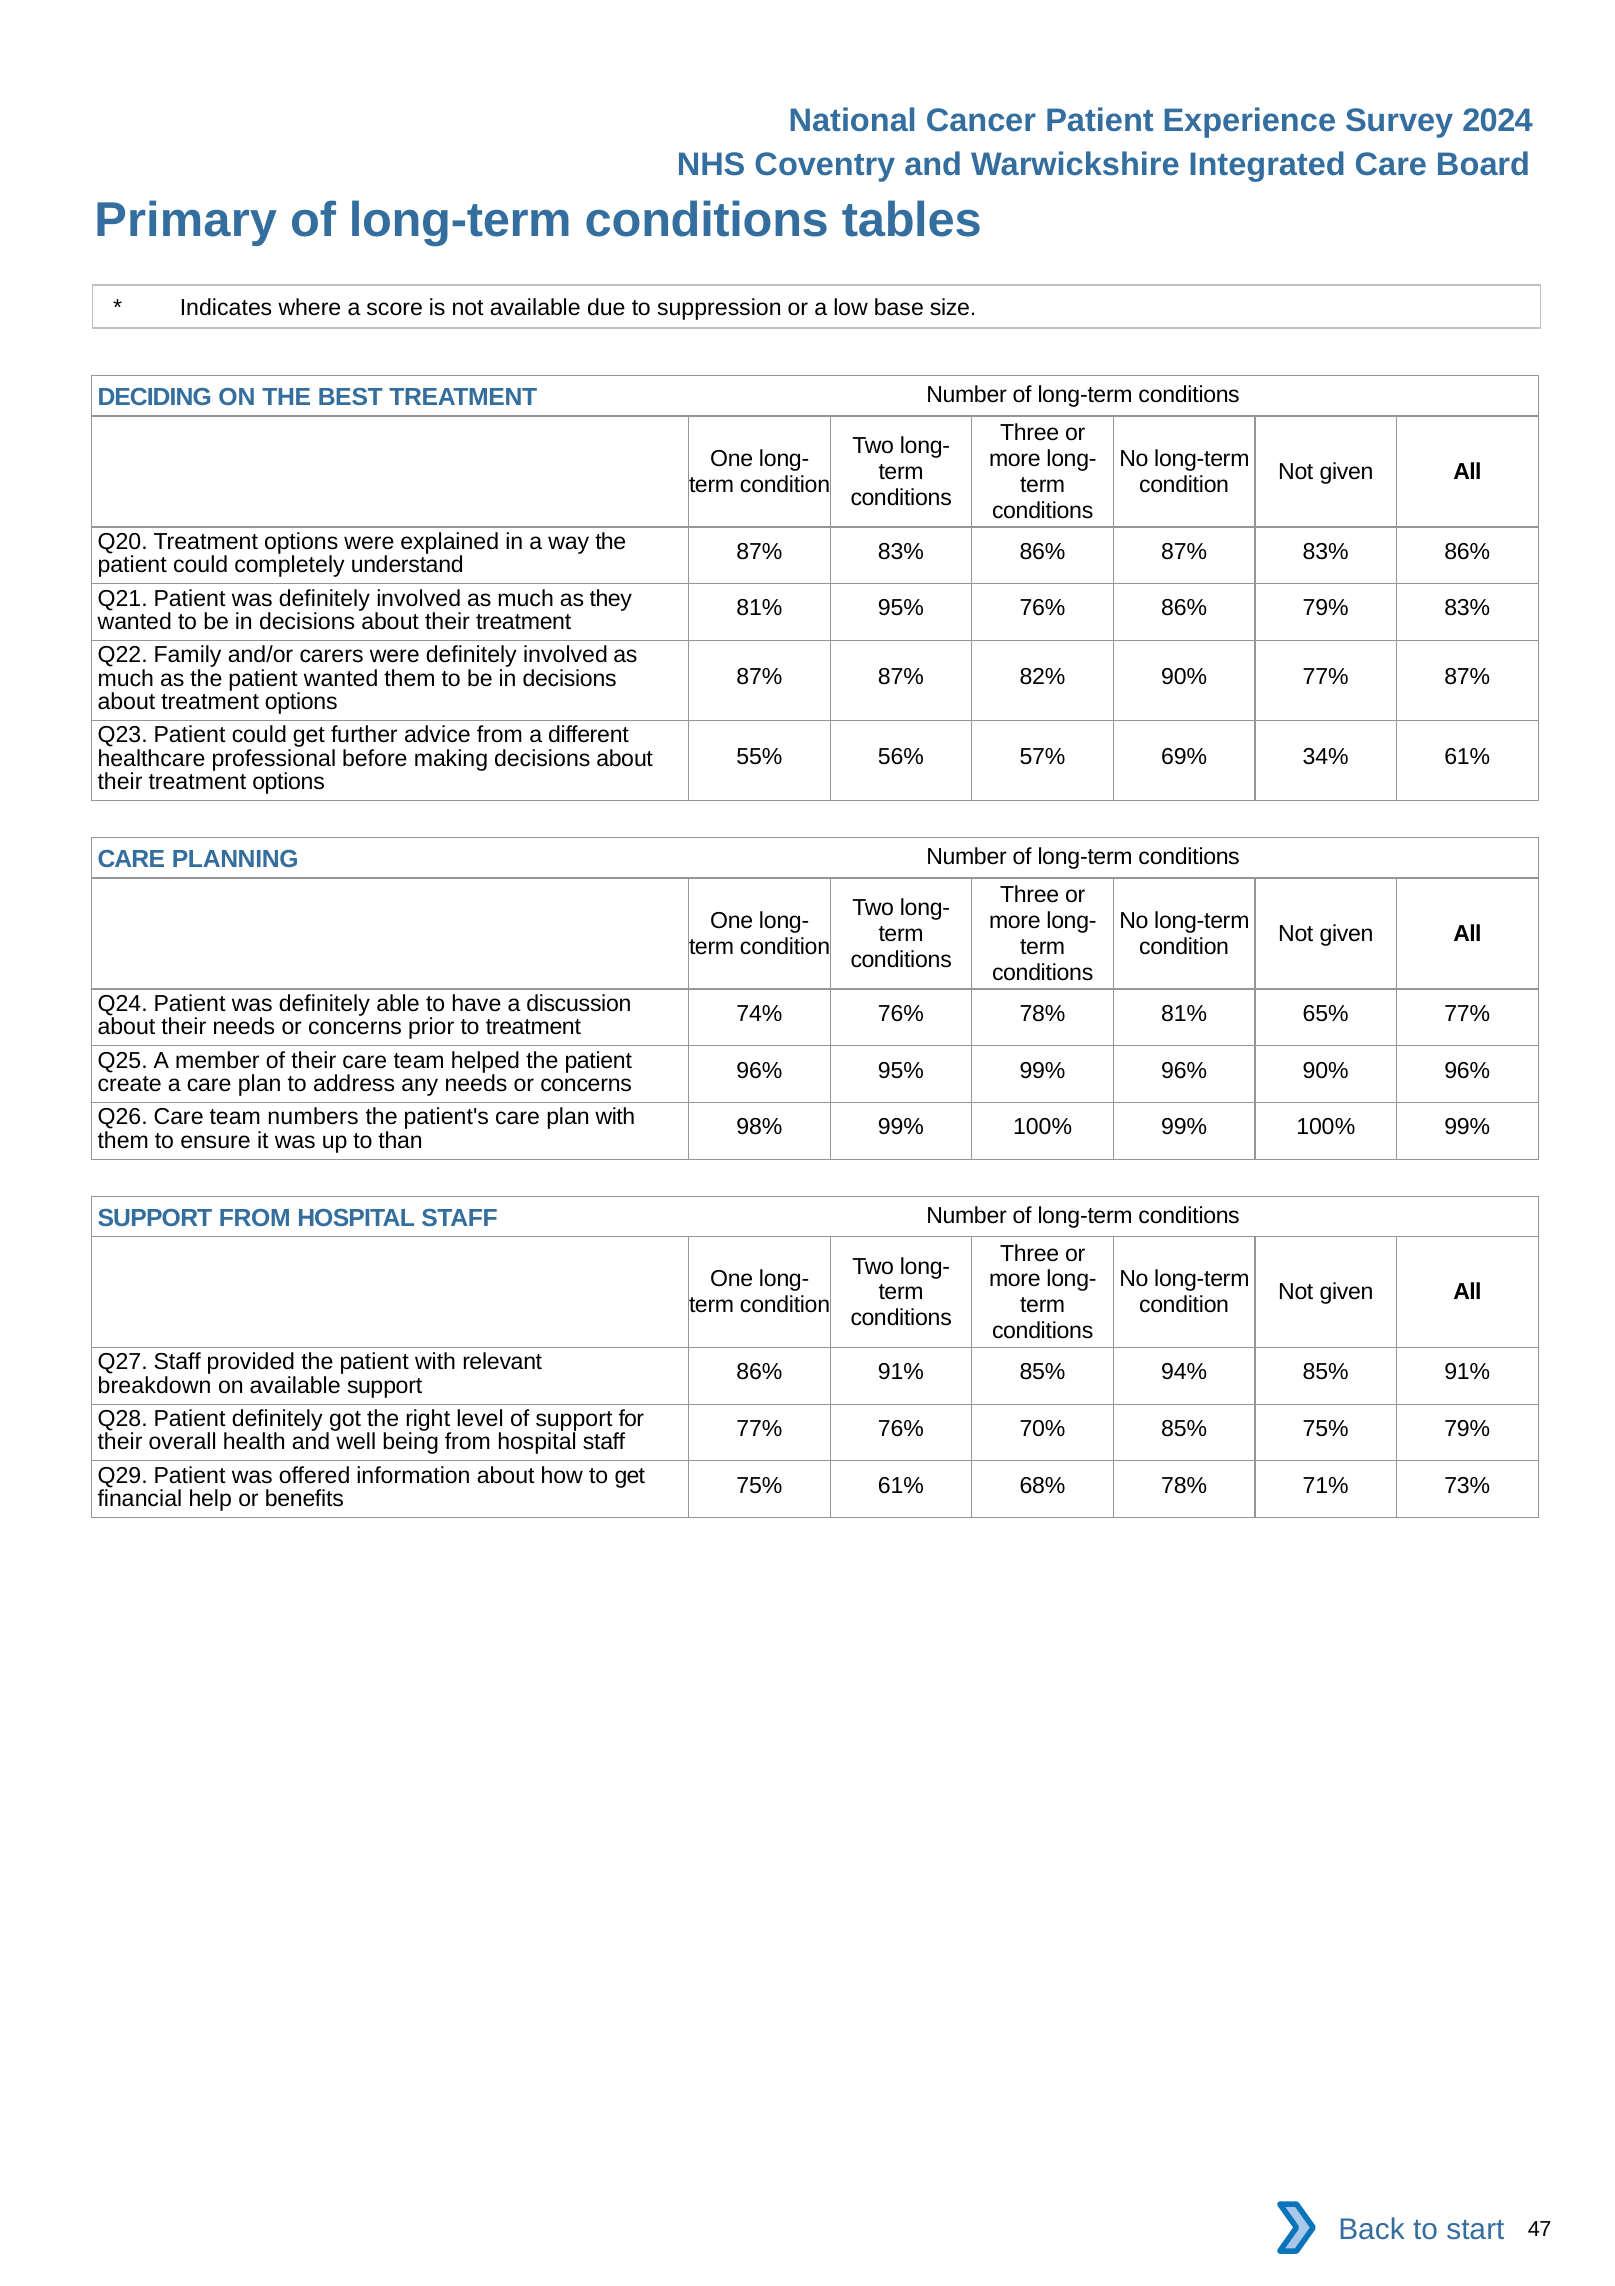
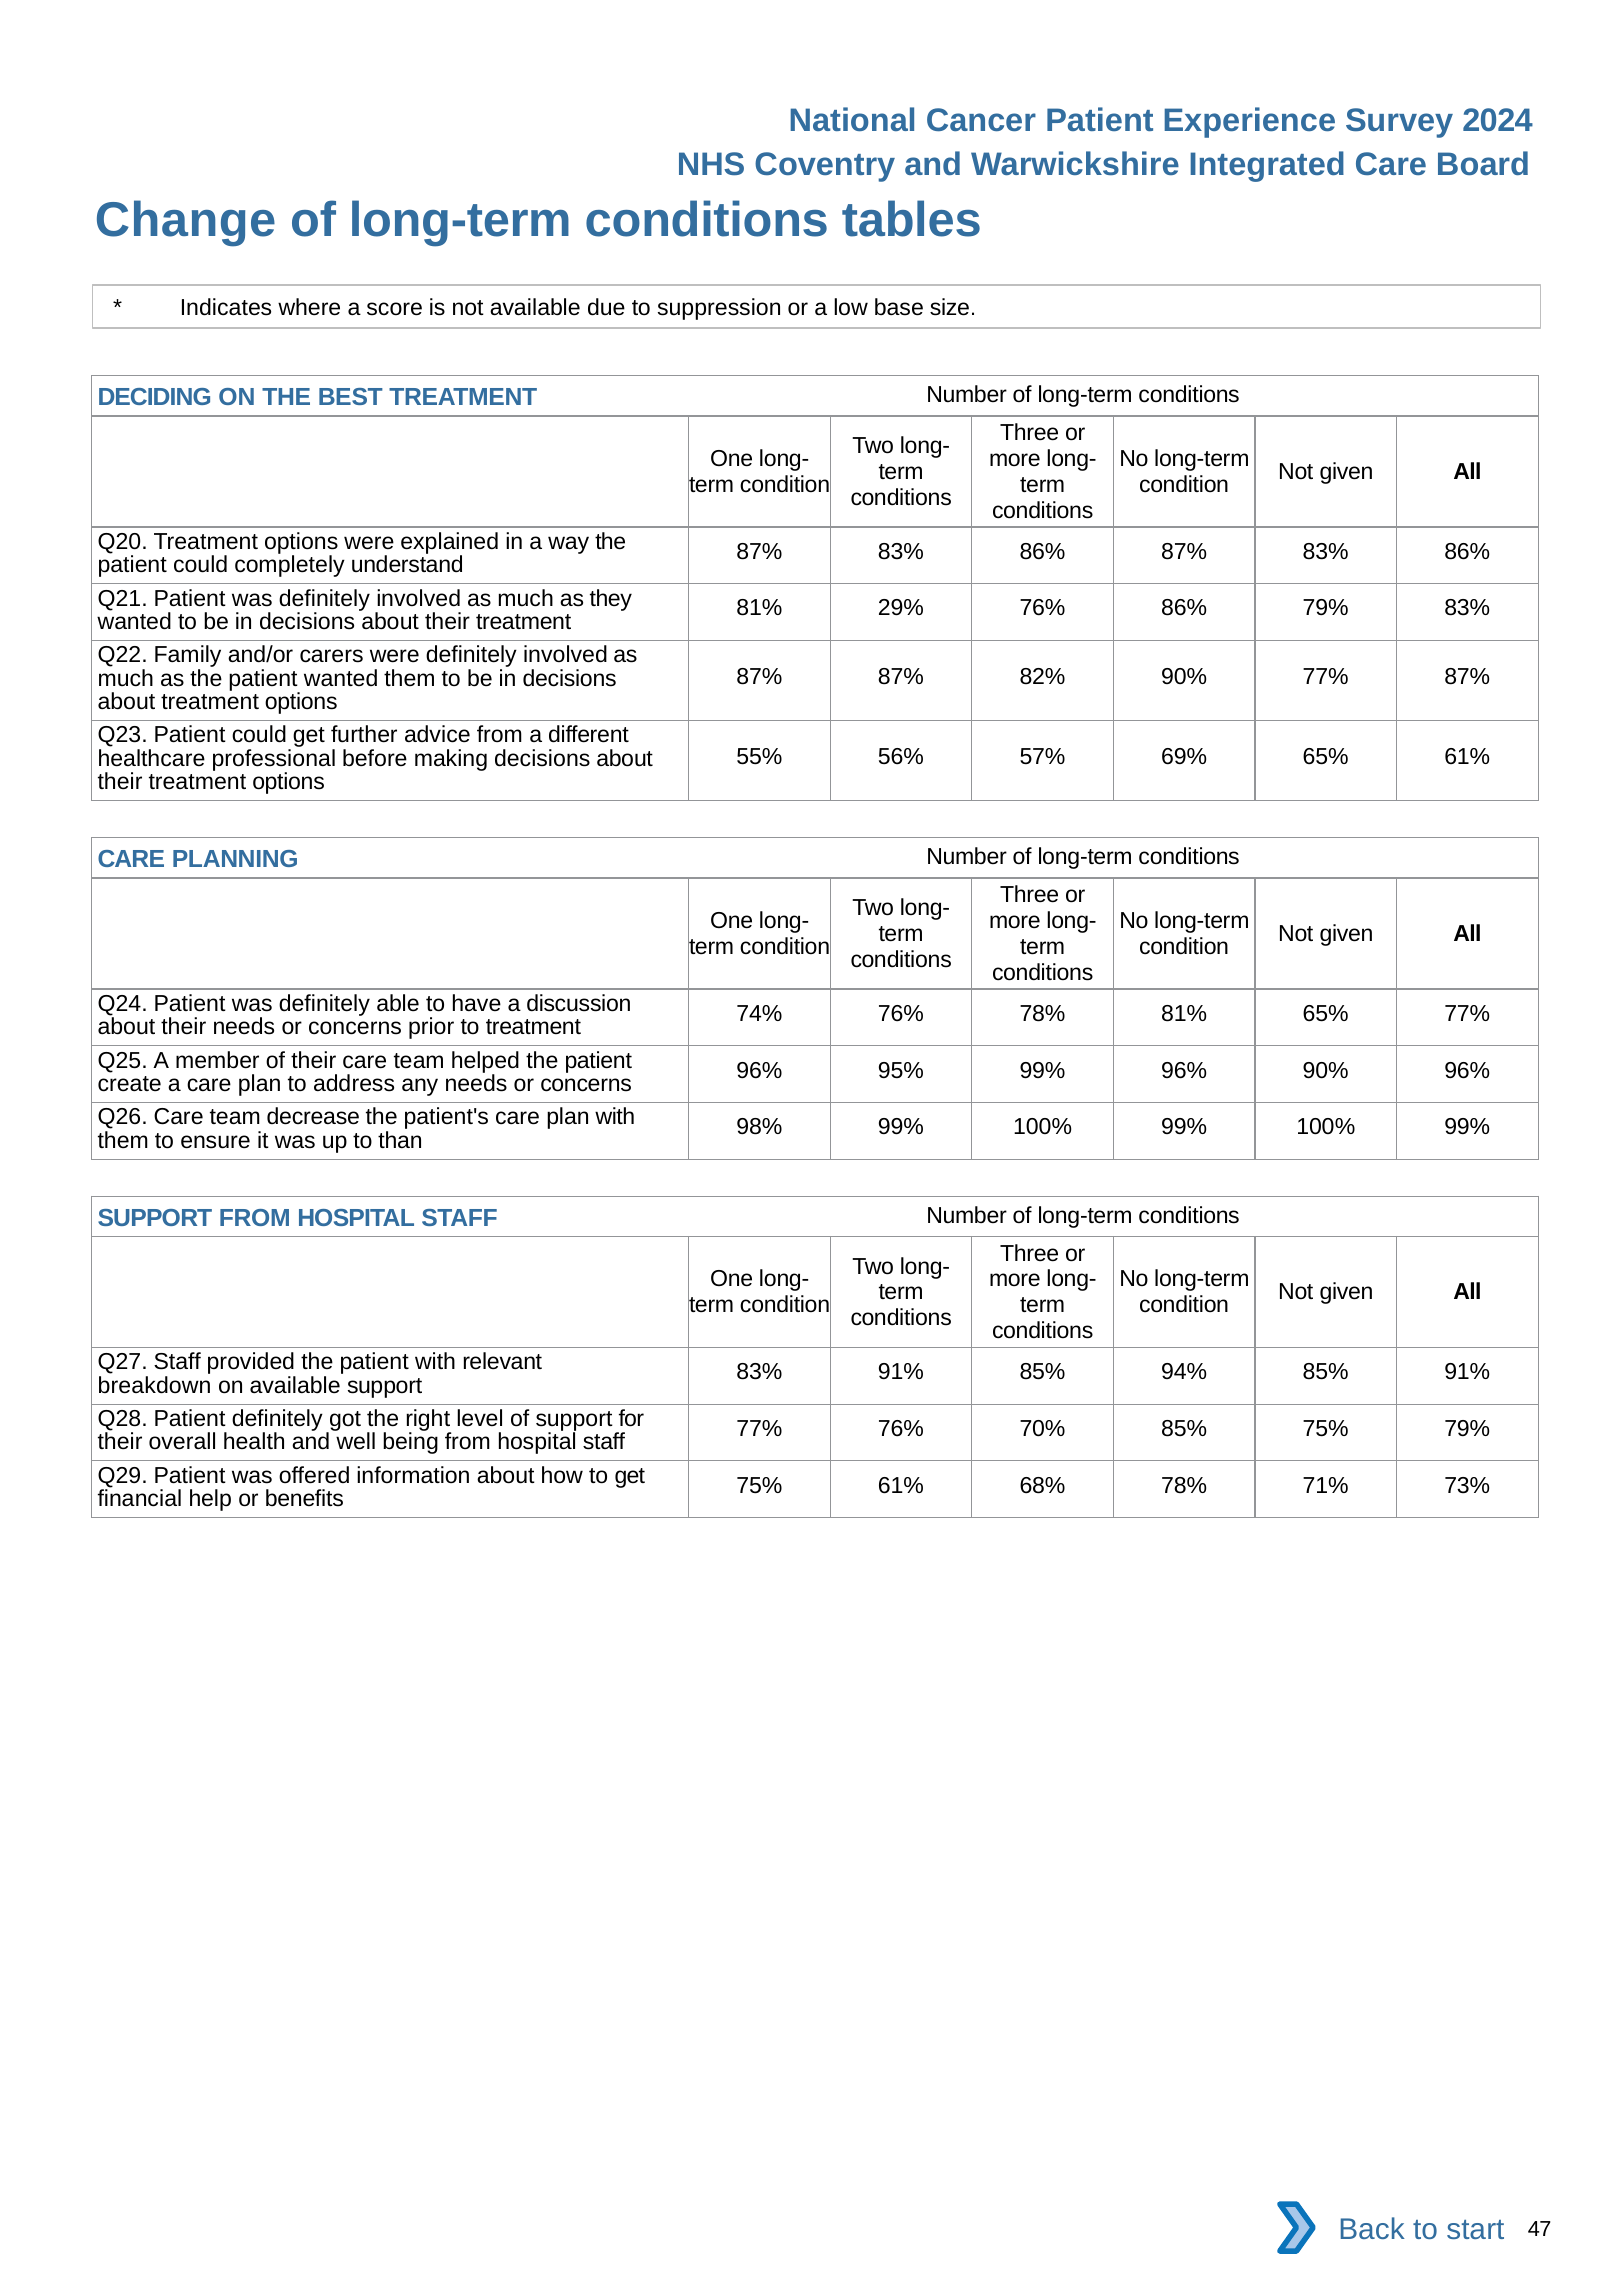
Primary: Primary -> Change
81% 95%: 95% -> 29%
69% 34%: 34% -> 65%
numbers: numbers -> decrease
86% at (759, 1372): 86% -> 83%
